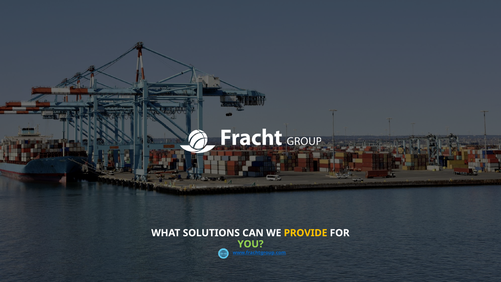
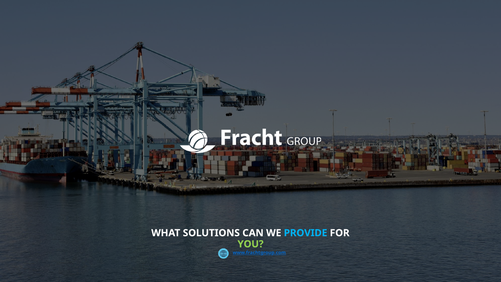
PROVIDE colour: yellow -> light blue
